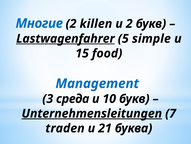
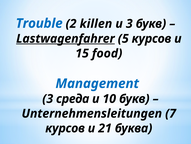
Многие: Многие -> Trouble
и 2: 2 -> 3
5 simple: simple -> курсов
Unternehmensleitungen underline: present -> none
traden at (65, 128): traden -> курсов
